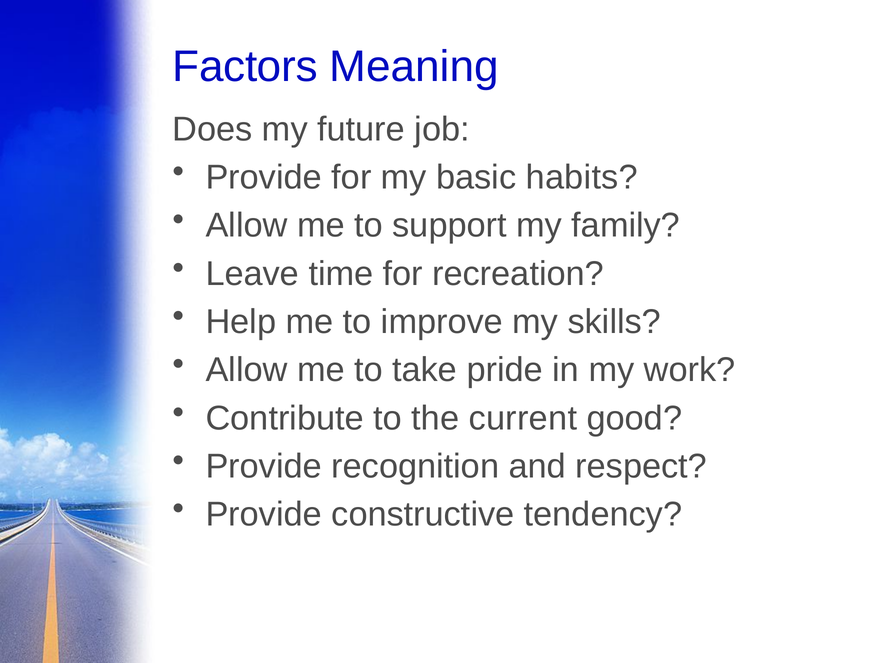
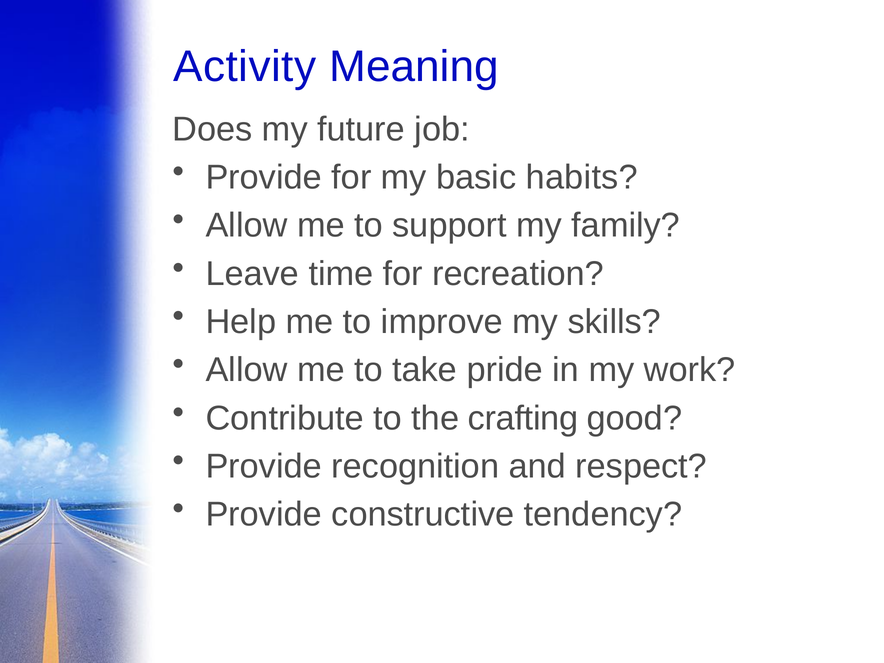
Factors: Factors -> Activity
current: current -> crafting
